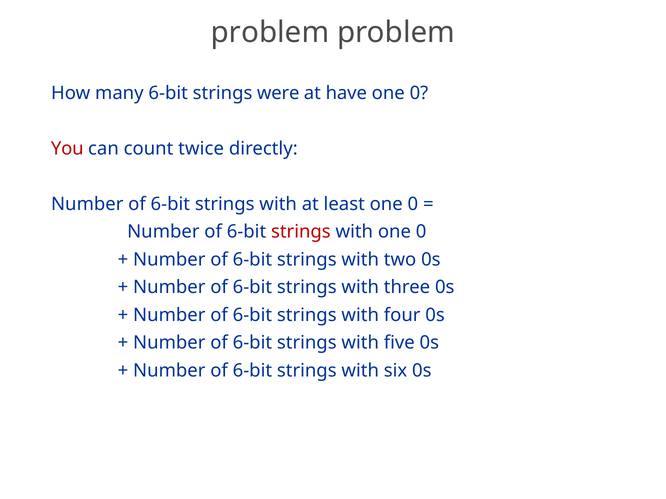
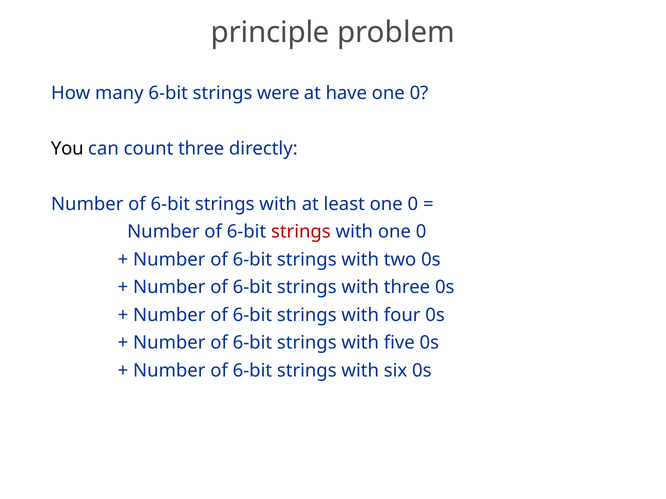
problem at (270, 32): problem -> principle
You colour: red -> black
count twice: twice -> three
